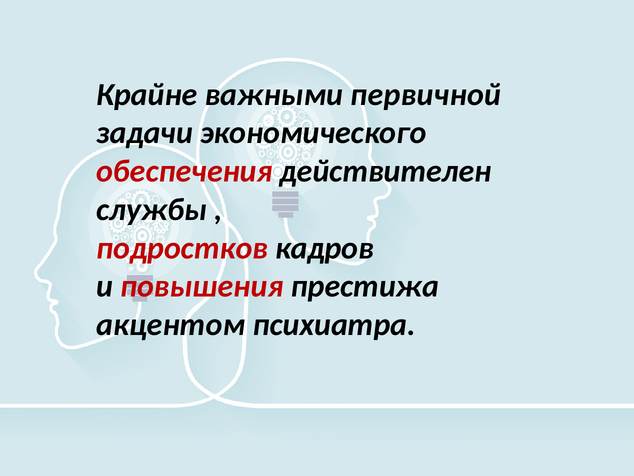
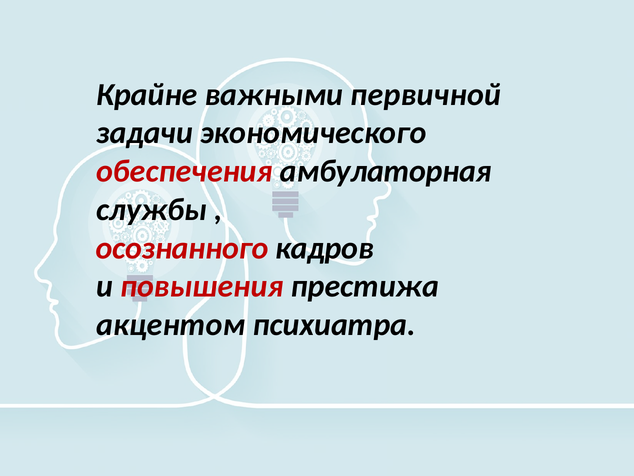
действителен: действителен -> амбулаторная
подростков: подростков -> осознанного
